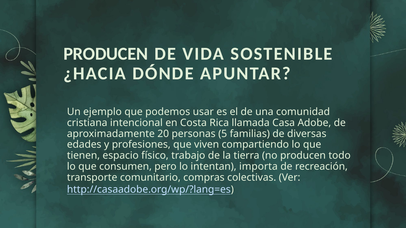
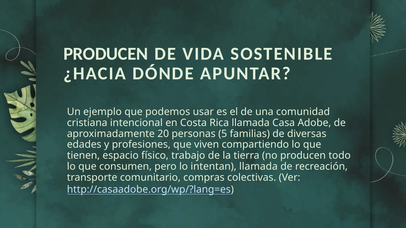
intentan importa: importa -> llamada
